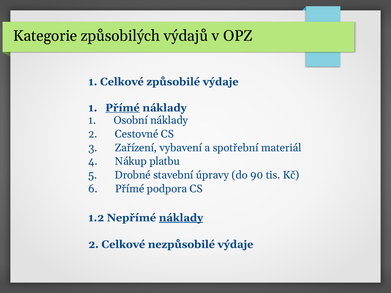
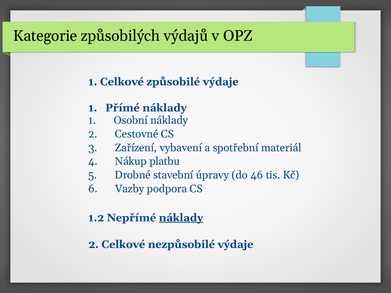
Přímé at (123, 108) underline: present -> none
90: 90 -> 46
Přímé at (130, 189): Přímé -> Vazby
